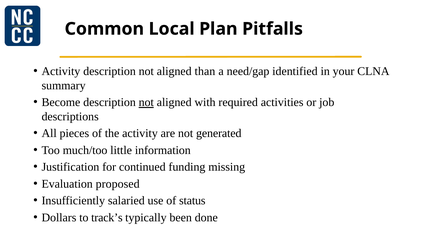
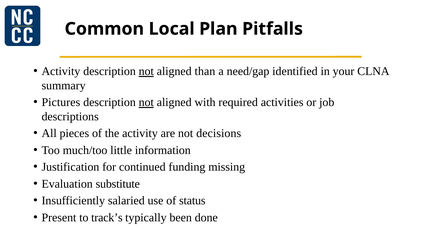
not at (146, 71) underline: none -> present
Become: Become -> Pictures
generated: generated -> decisions
proposed: proposed -> substitute
Dollars: Dollars -> Present
